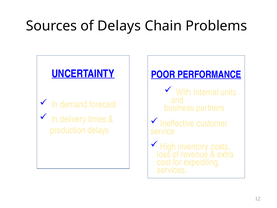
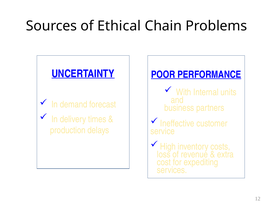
of Delays: Delays -> Ethical
